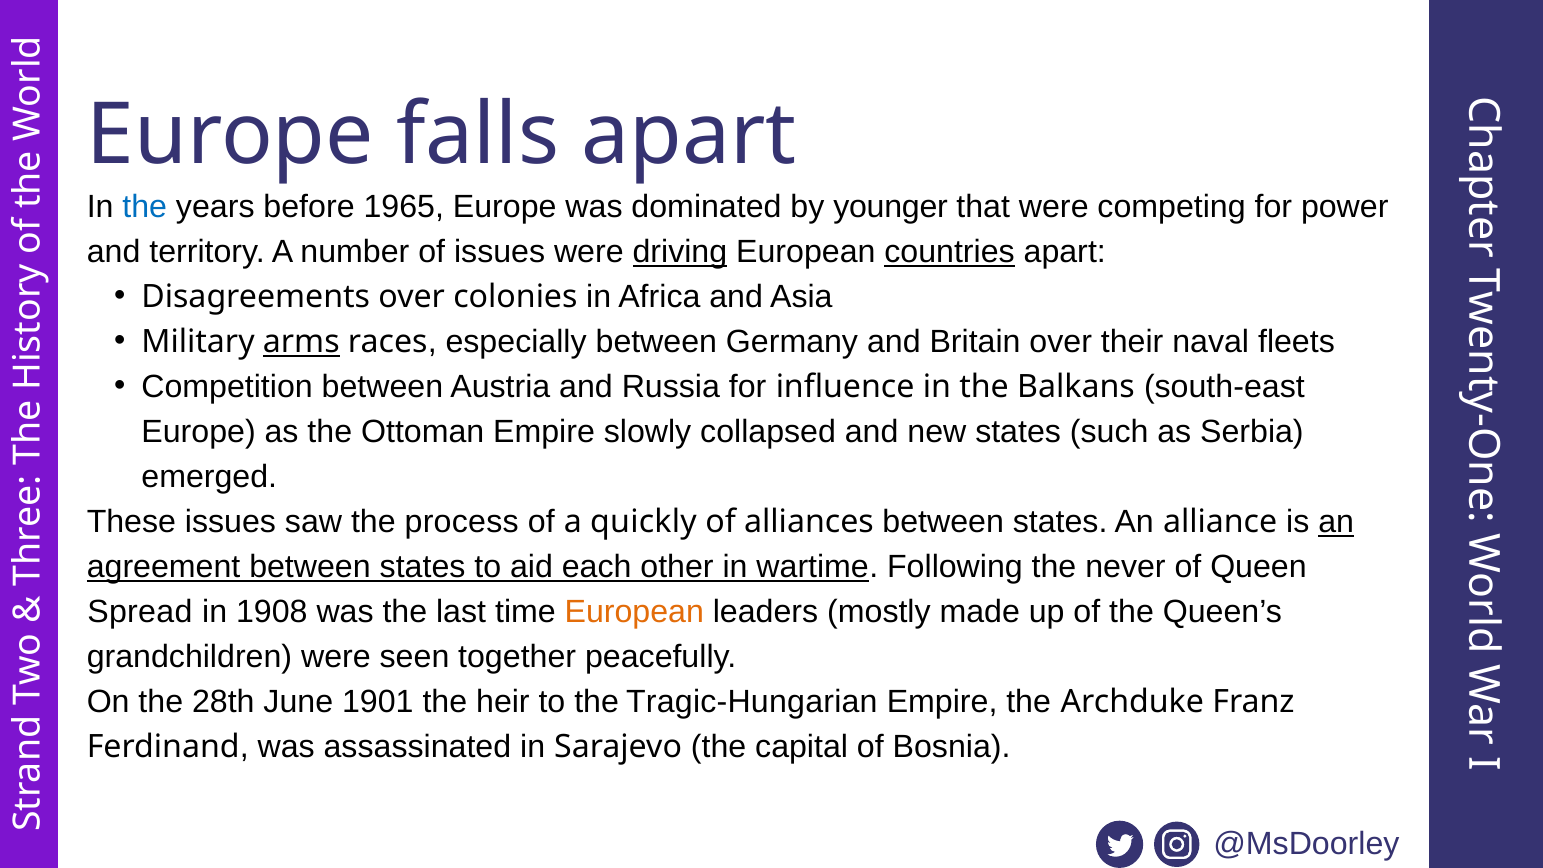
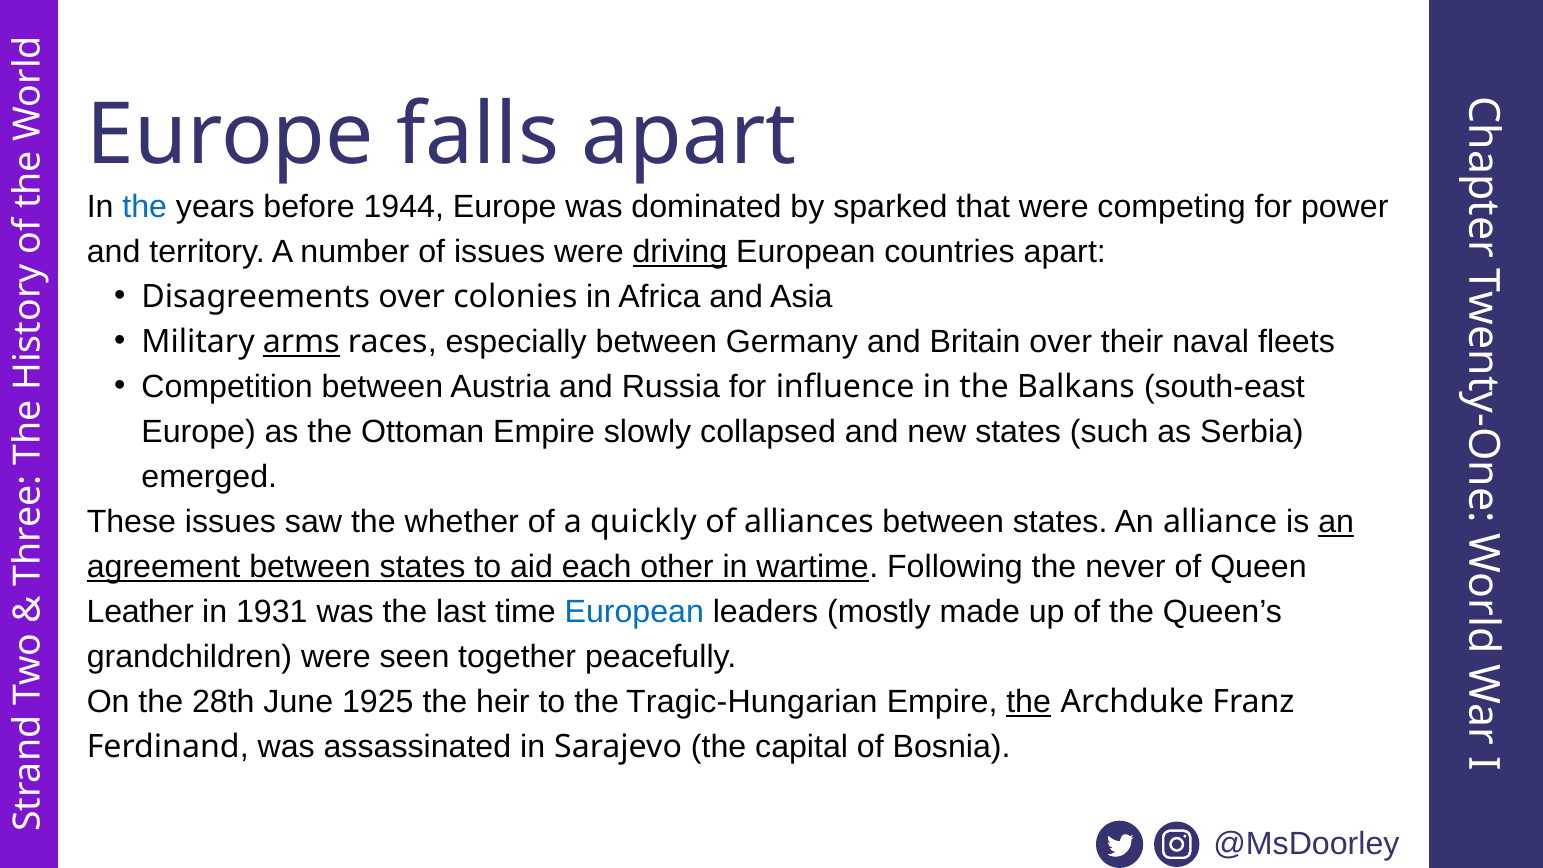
1965: 1965 -> 1944
younger: younger -> sparked
countries underline: present -> none
process: process -> whether
Spread: Spread -> Leather
1908: 1908 -> 1931
European at (634, 612) colour: orange -> blue
1901: 1901 -> 1925
the at (1029, 702) underline: none -> present
